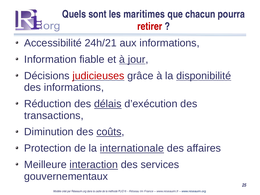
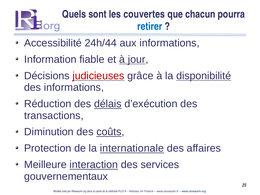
maritimes: maritimes -> couvertes
retirer colour: red -> blue
24h/21: 24h/21 -> 24h/44
